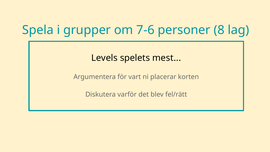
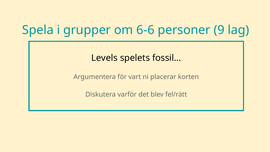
7-6: 7-6 -> 6-6
8: 8 -> 9
mest: mest -> fossil
